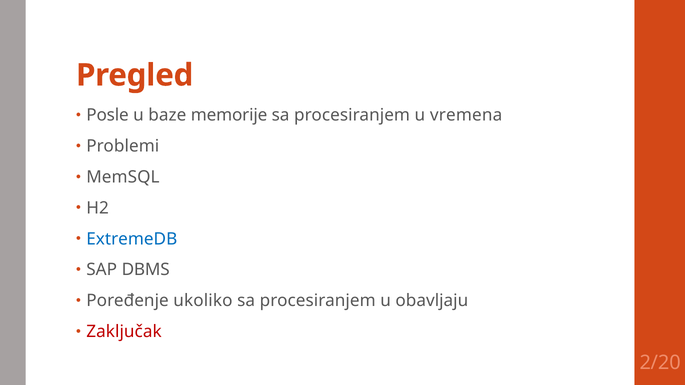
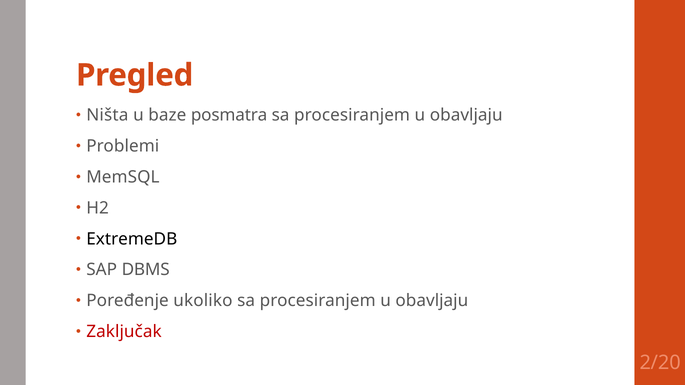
Posle: Posle -> Ništa
memorije: memorije -> posmatra
vremena at (466, 115): vremena -> obavljaju
ExtremeDB colour: blue -> black
